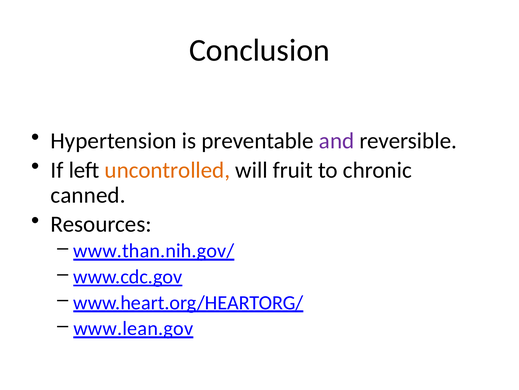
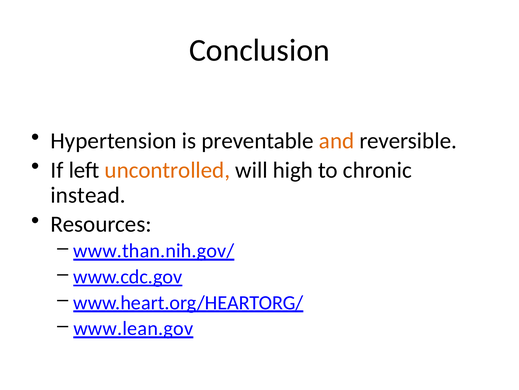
and colour: purple -> orange
fruit: fruit -> high
canned: canned -> instead
